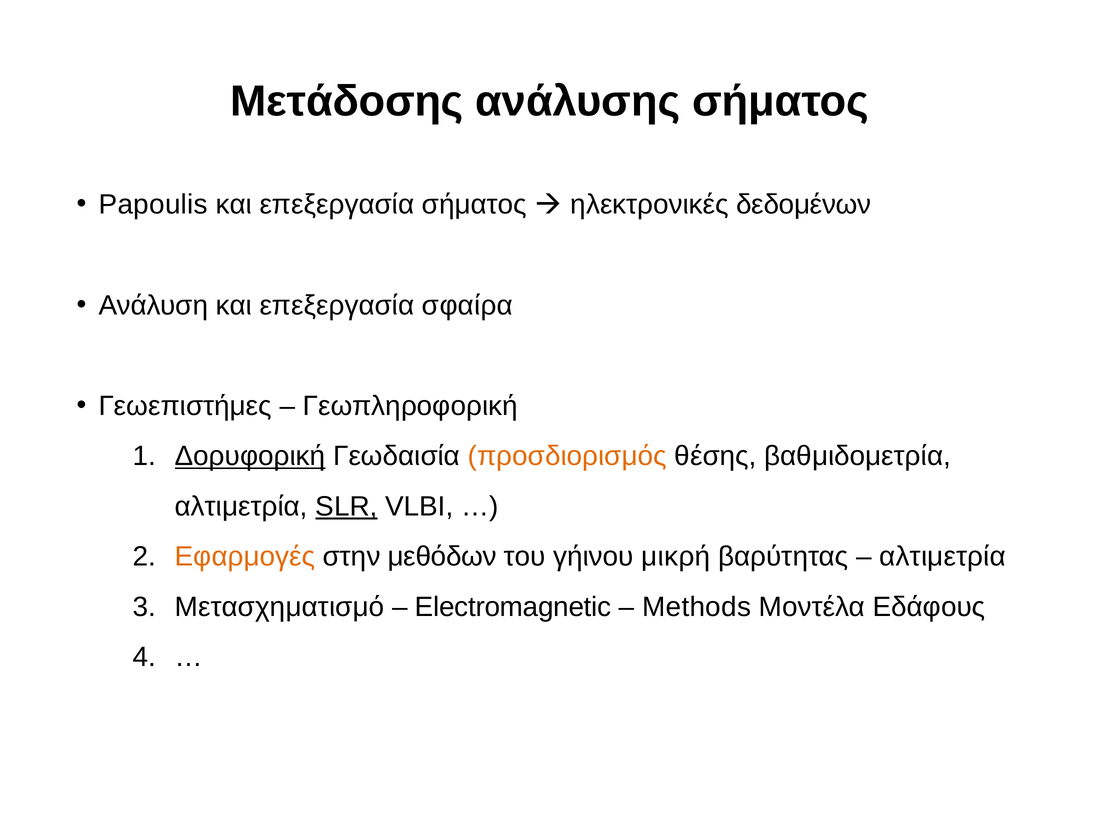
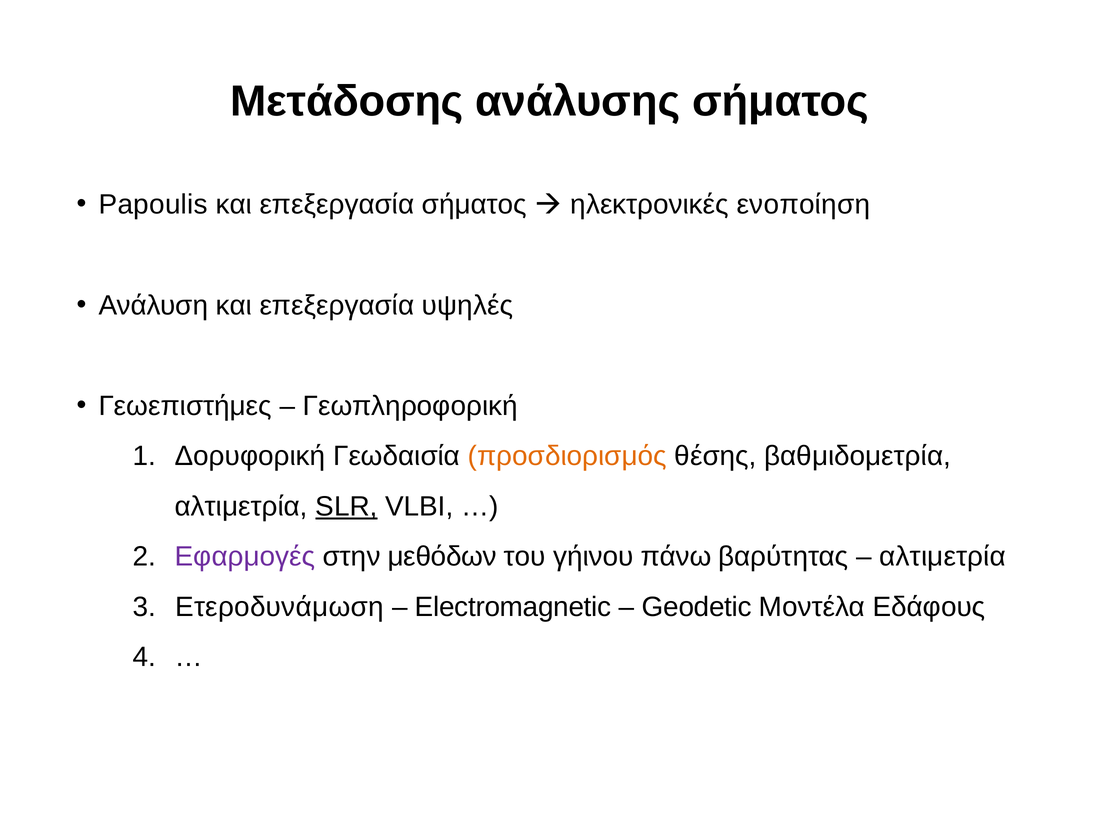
δεδομένων: δεδομένων -> ενοποίηση
σφαίρα: σφαίρα -> υψηλές
Δορυφορική underline: present -> none
Εφαρμογές colour: orange -> purple
μικρή: μικρή -> πάνω
Μετασχηματισμό: Μετασχηματισμό -> Ετεροδυνάμωση
Methods: Methods -> Geodetic
